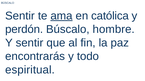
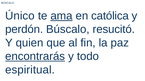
Sentir at (20, 16): Sentir -> Único
hombre: hombre -> resucitó
Y sentir: sentir -> quien
encontrarás underline: none -> present
